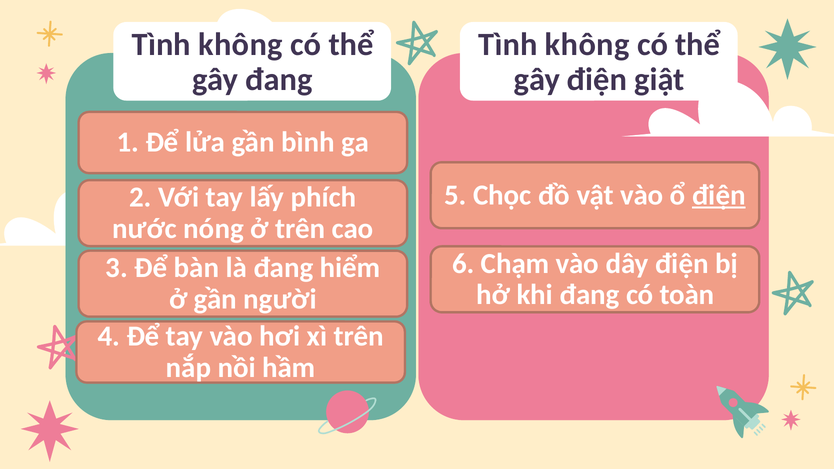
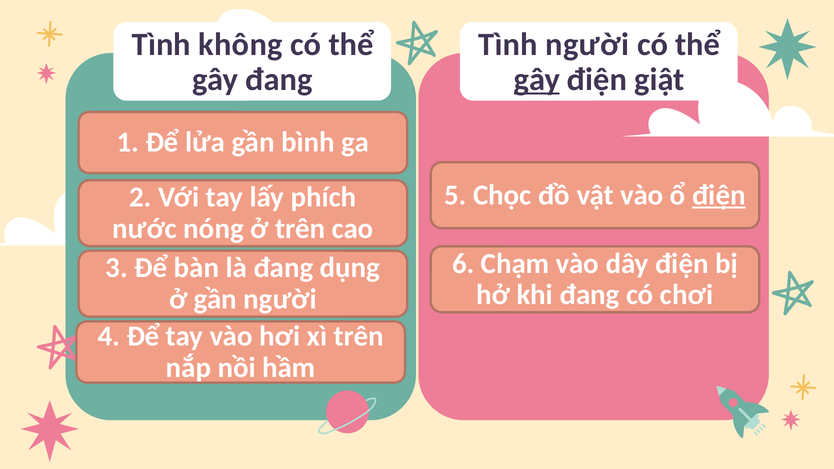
không at (587, 44): không -> người
gây at (537, 79) underline: none -> present
hiểm: hiểm -> dụng
toàn: toàn -> chơi
